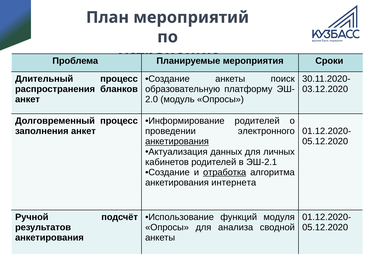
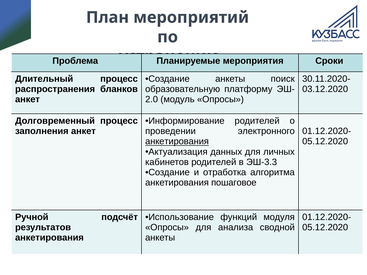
ЭШ-2.1: ЭШ-2.1 -> ЭШ-3.3
отработка underline: present -> none
интернета: интернета -> пошаговое
